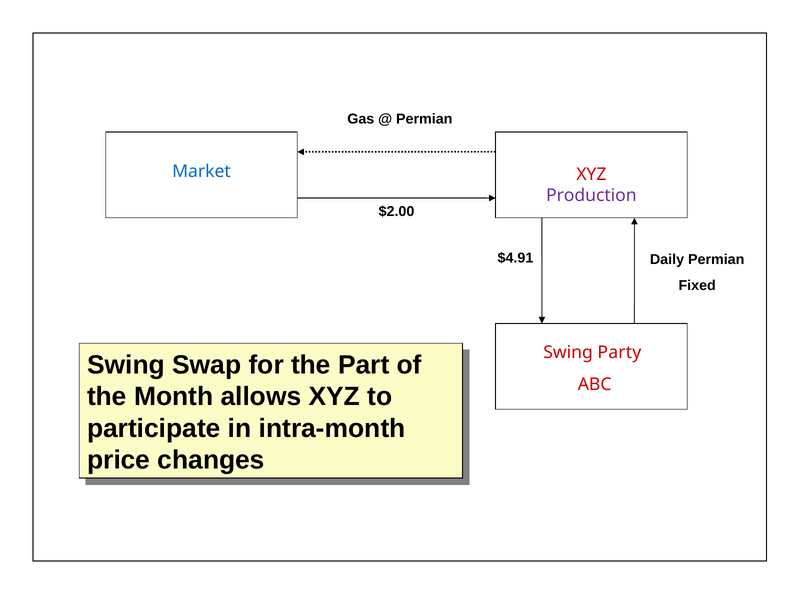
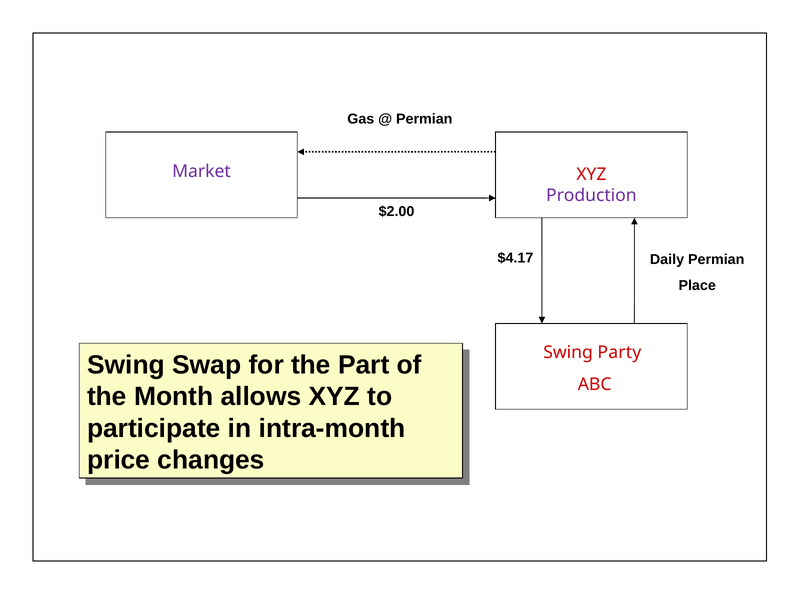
Market colour: blue -> purple
$4.91: $4.91 -> $4.17
Fixed: Fixed -> Place
